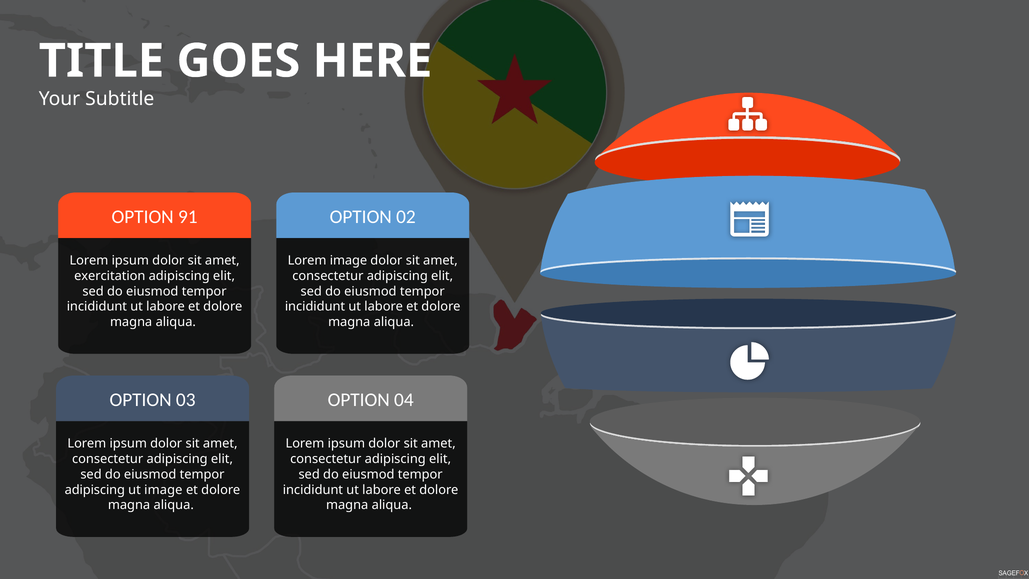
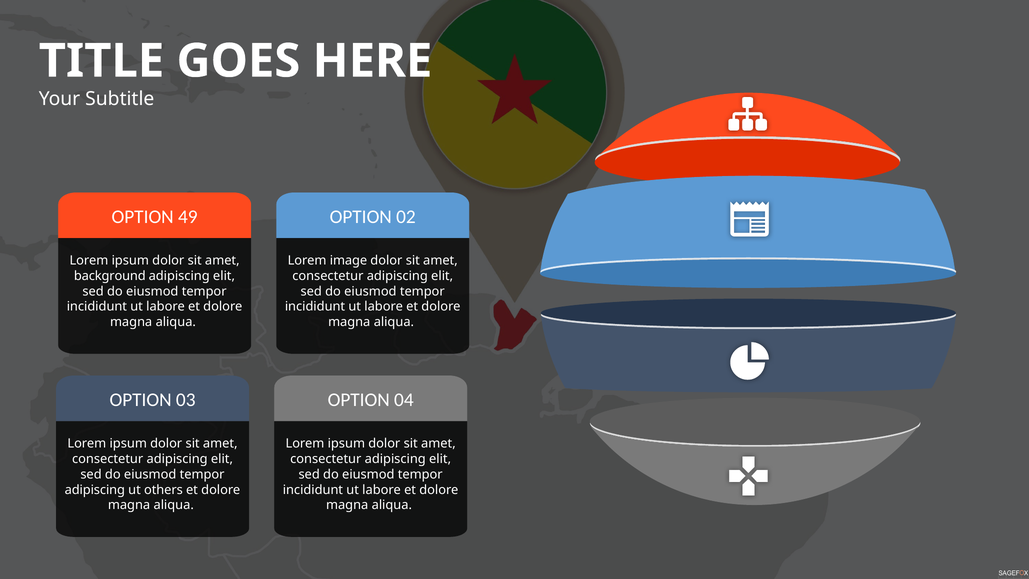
91: 91 -> 49
exercitation: exercitation -> background
ut image: image -> others
